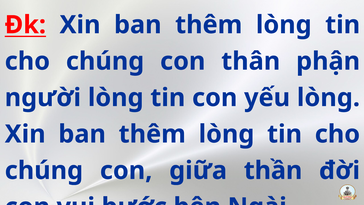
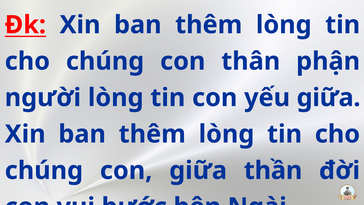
yếu lòng: lòng -> giữa
